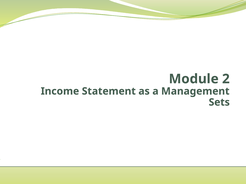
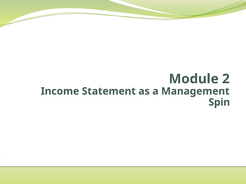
Sets: Sets -> Spin
